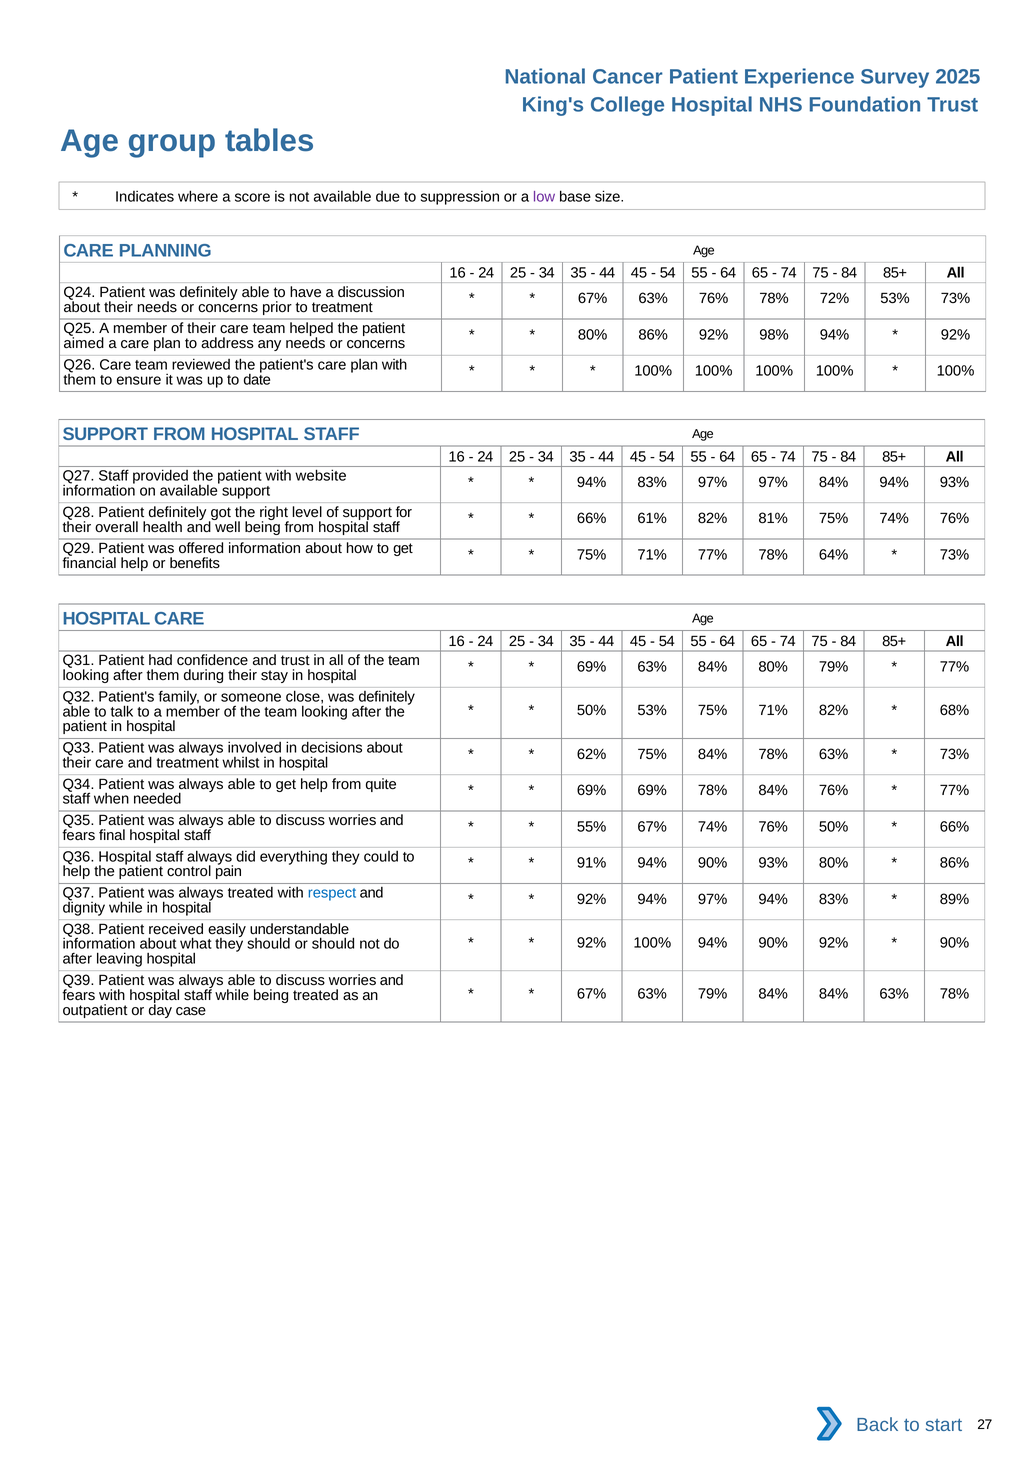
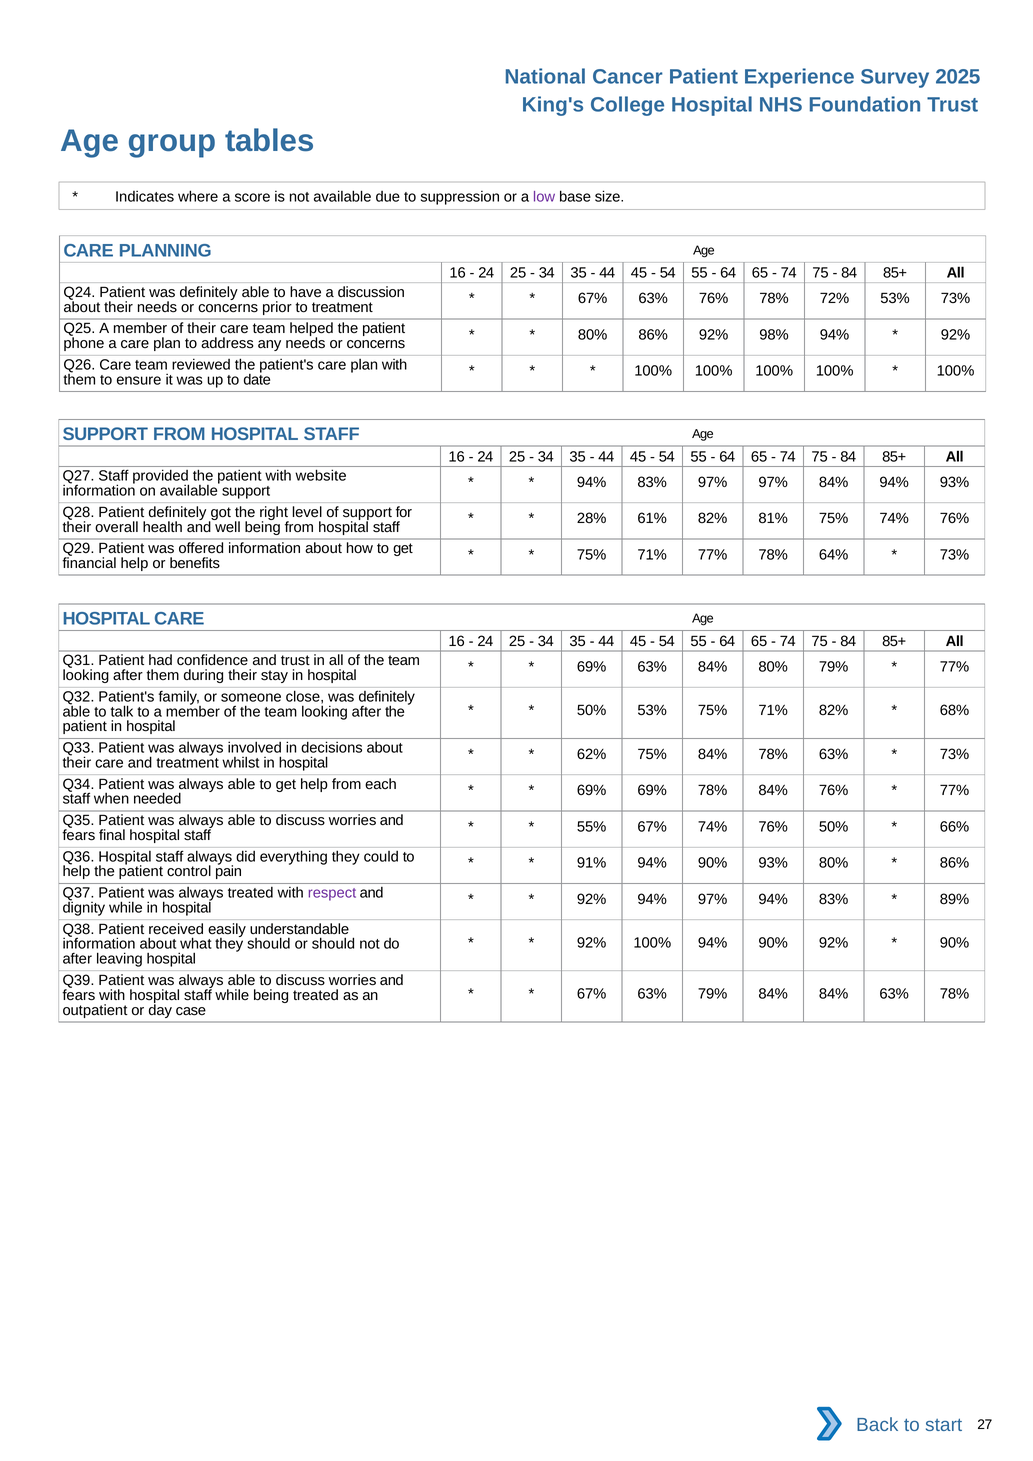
aimed: aimed -> phone
66% at (592, 519): 66% -> 28%
quite: quite -> each
respect colour: blue -> purple
